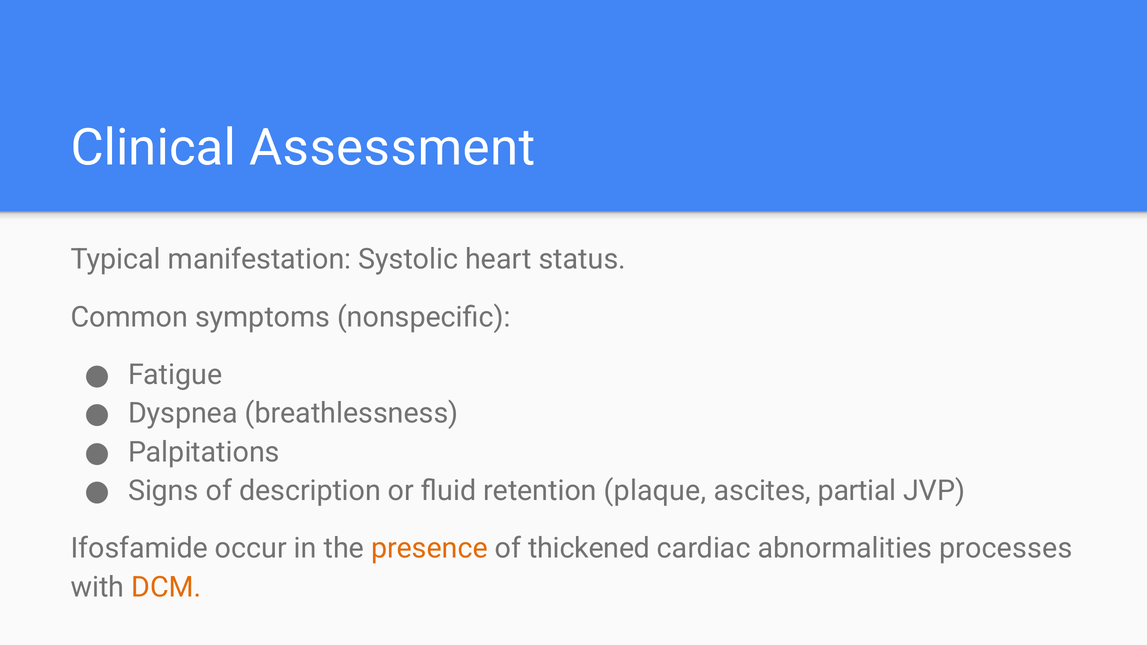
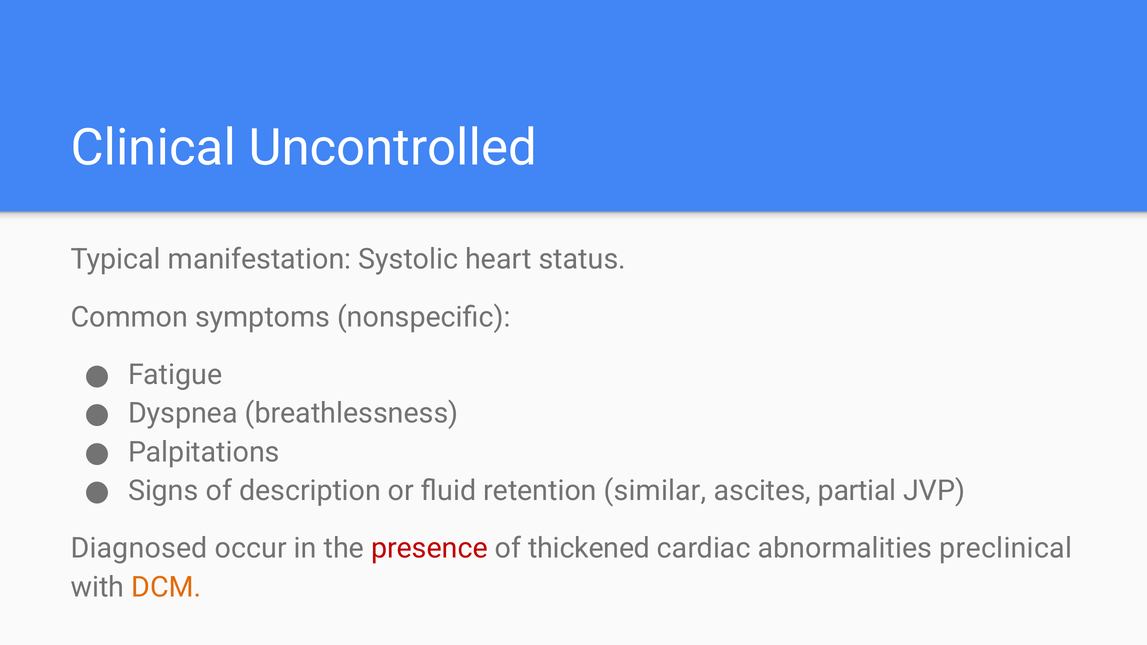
Assessment: Assessment -> Uncontrolled
plaque: plaque -> similar
Ifosfamide: Ifosfamide -> Diagnosed
presence colour: orange -> red
processes: processes -> preclinical
